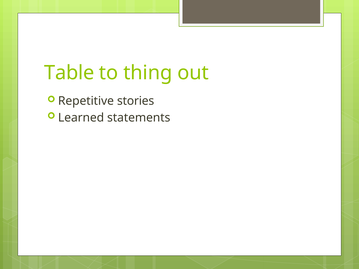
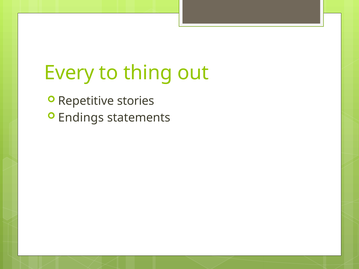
Table: Table -> Every
Learned: Learned -> Endings
